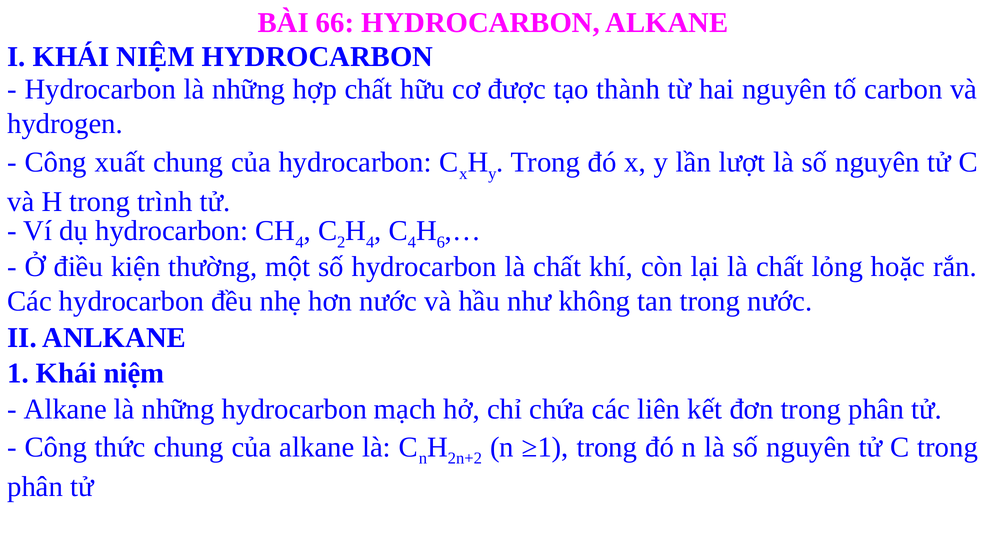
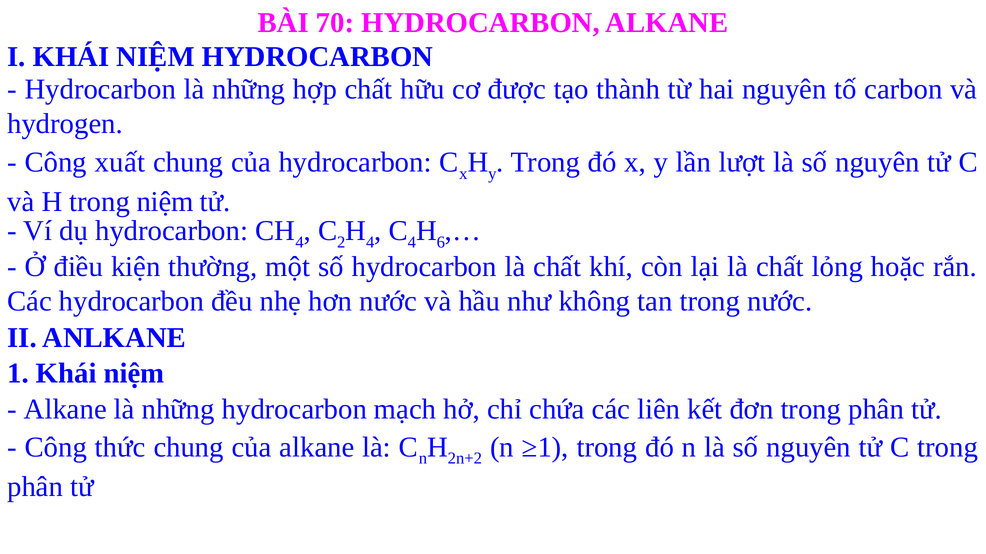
66: 66 -> 70
trong trình: trình -> niệm
